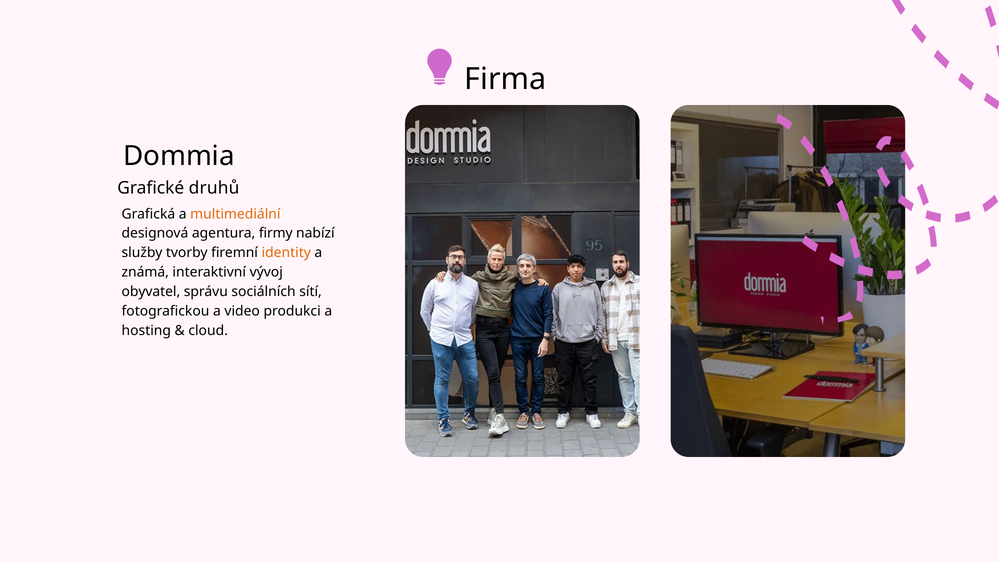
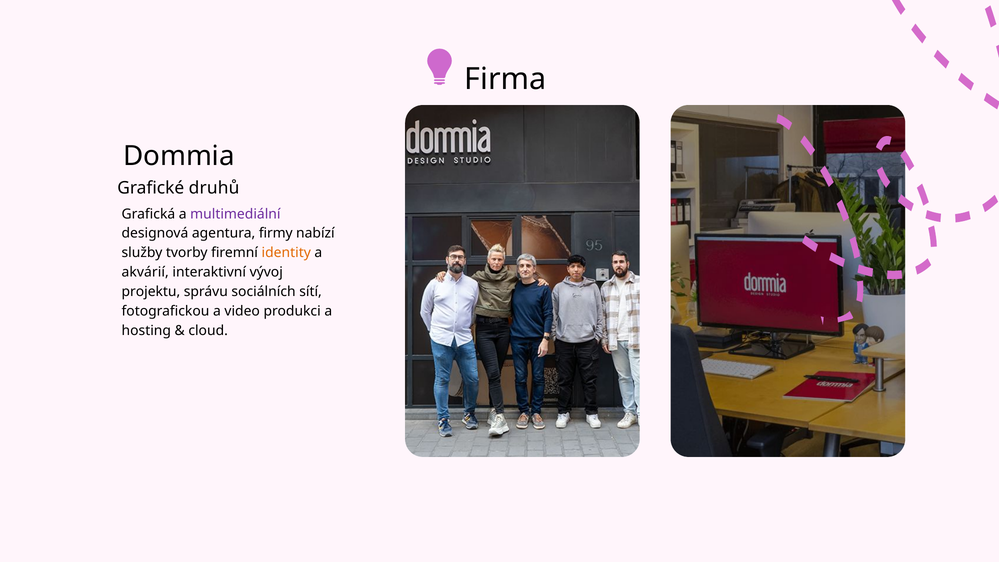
multimediální colour: orange -> purple
známá: známá -> akvárií
obyvatel: obyvatel -> projektu
